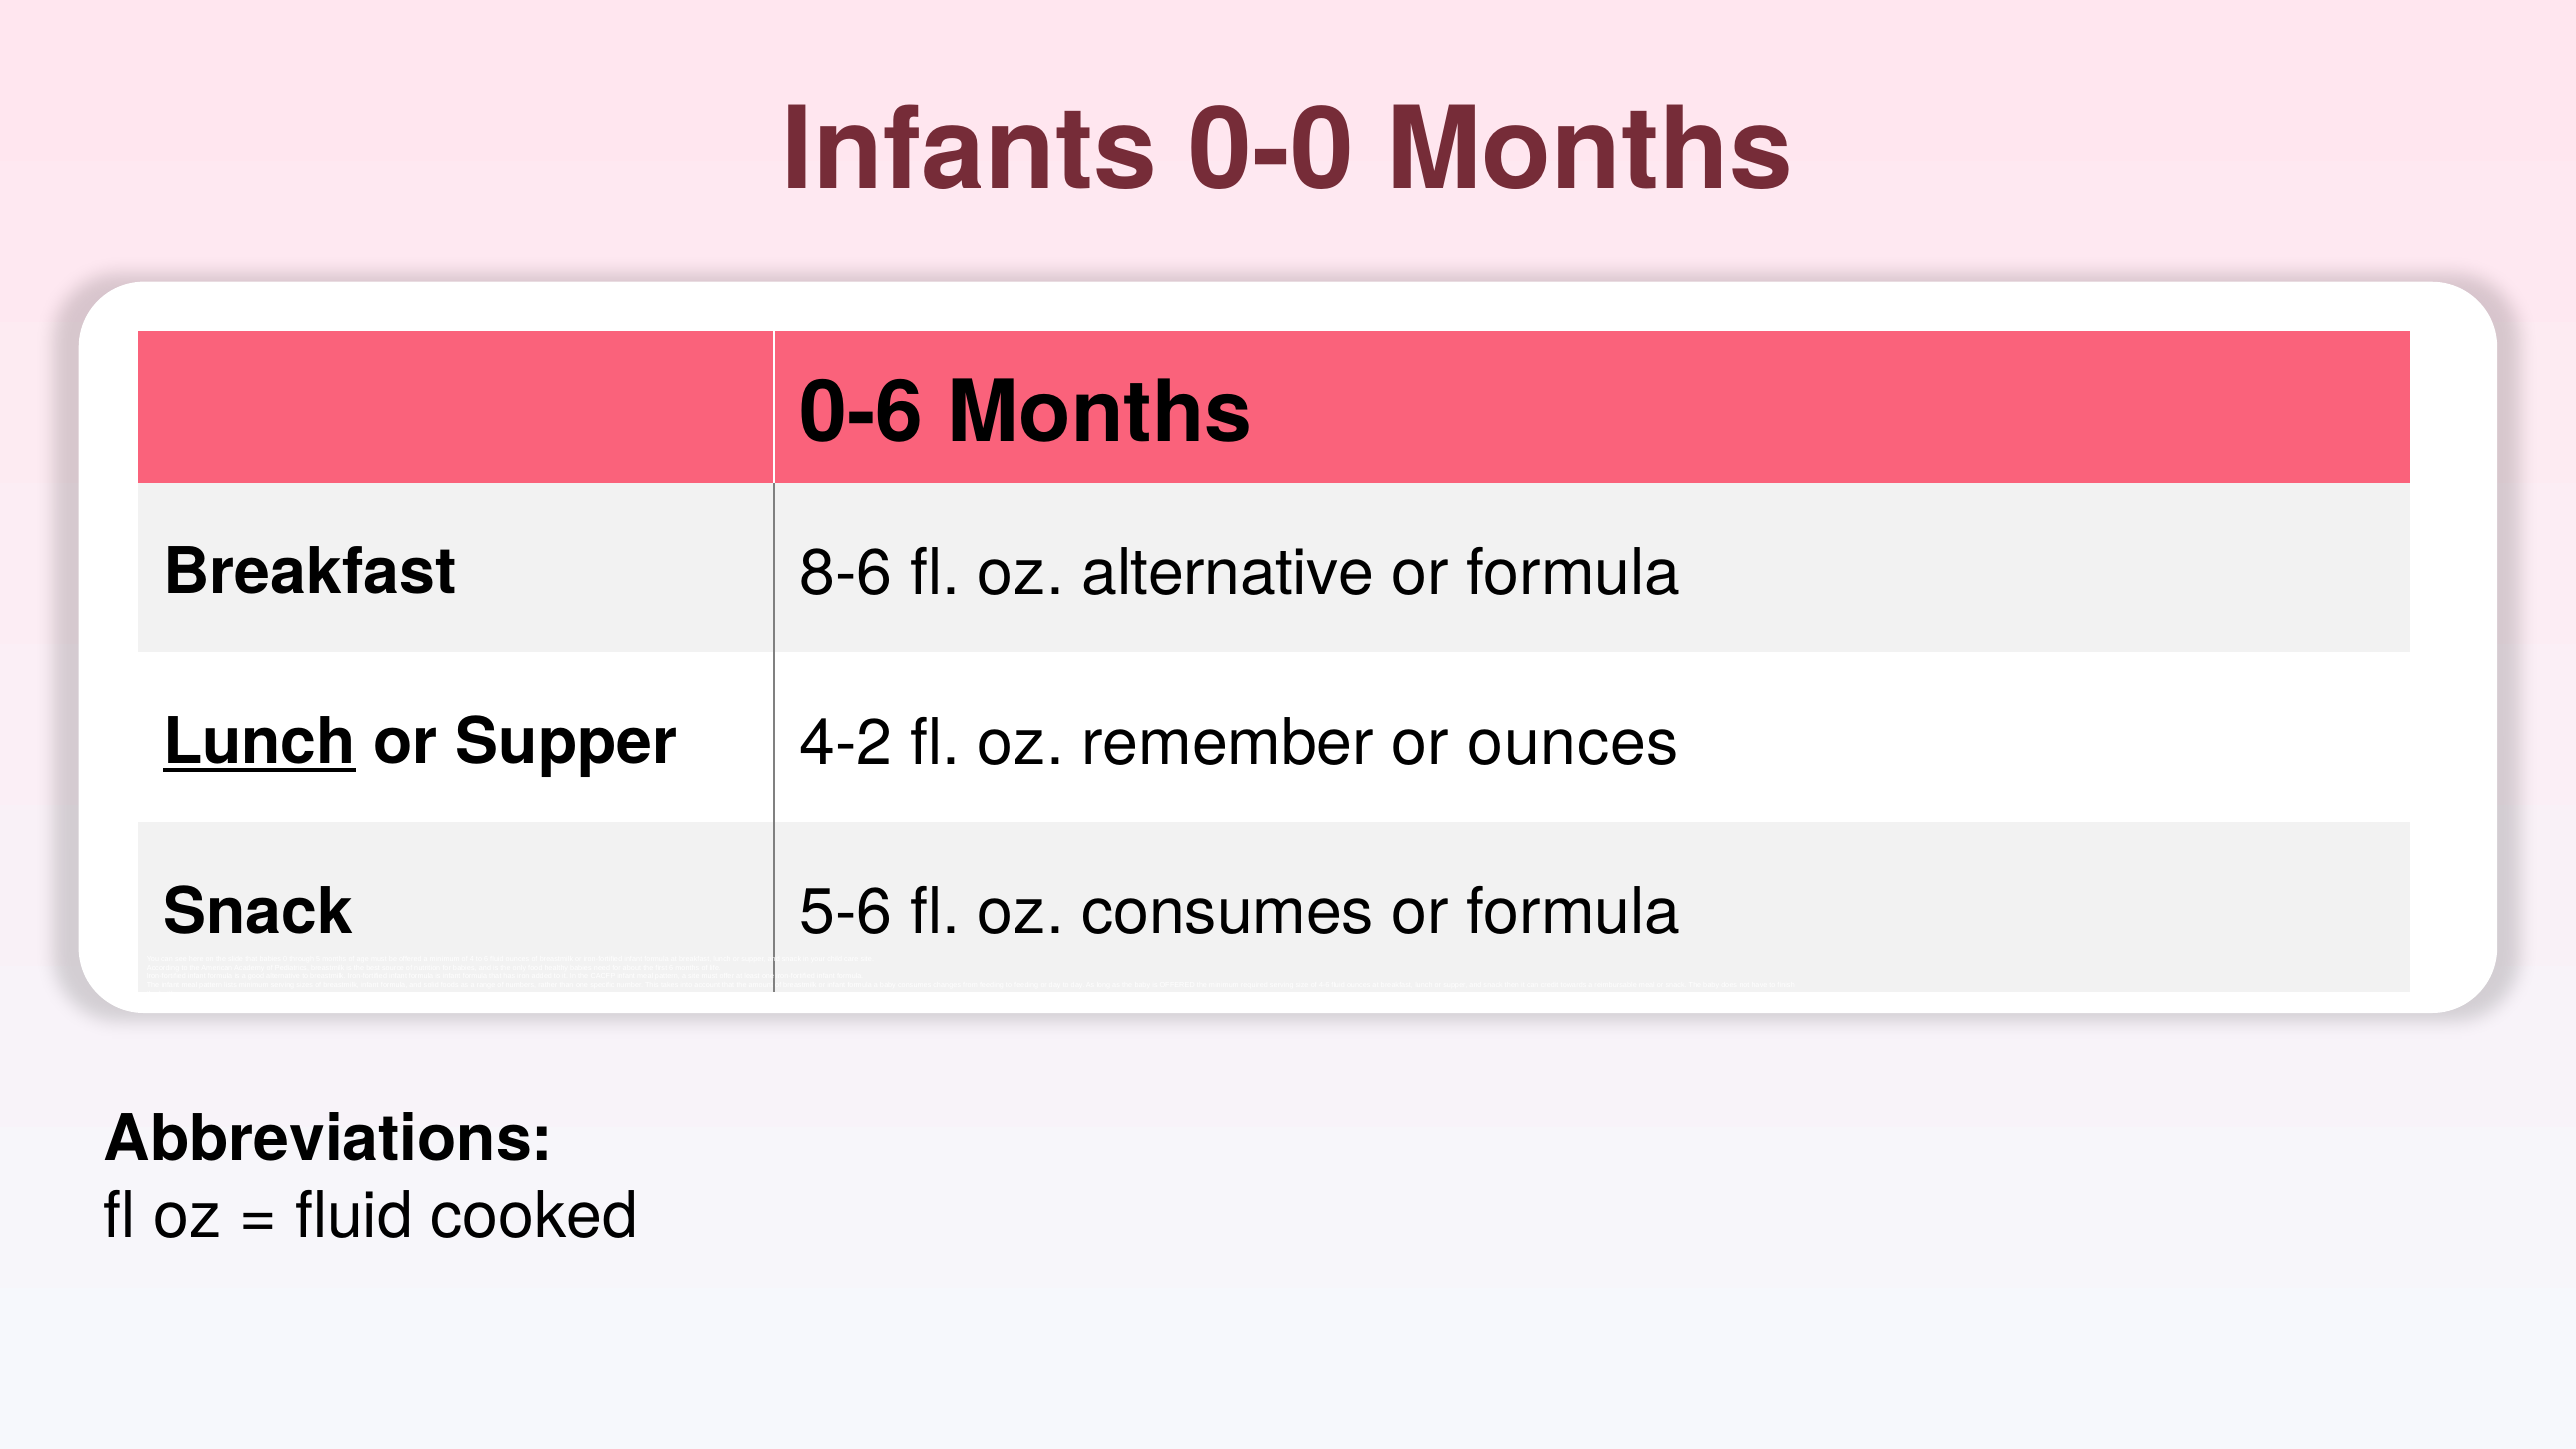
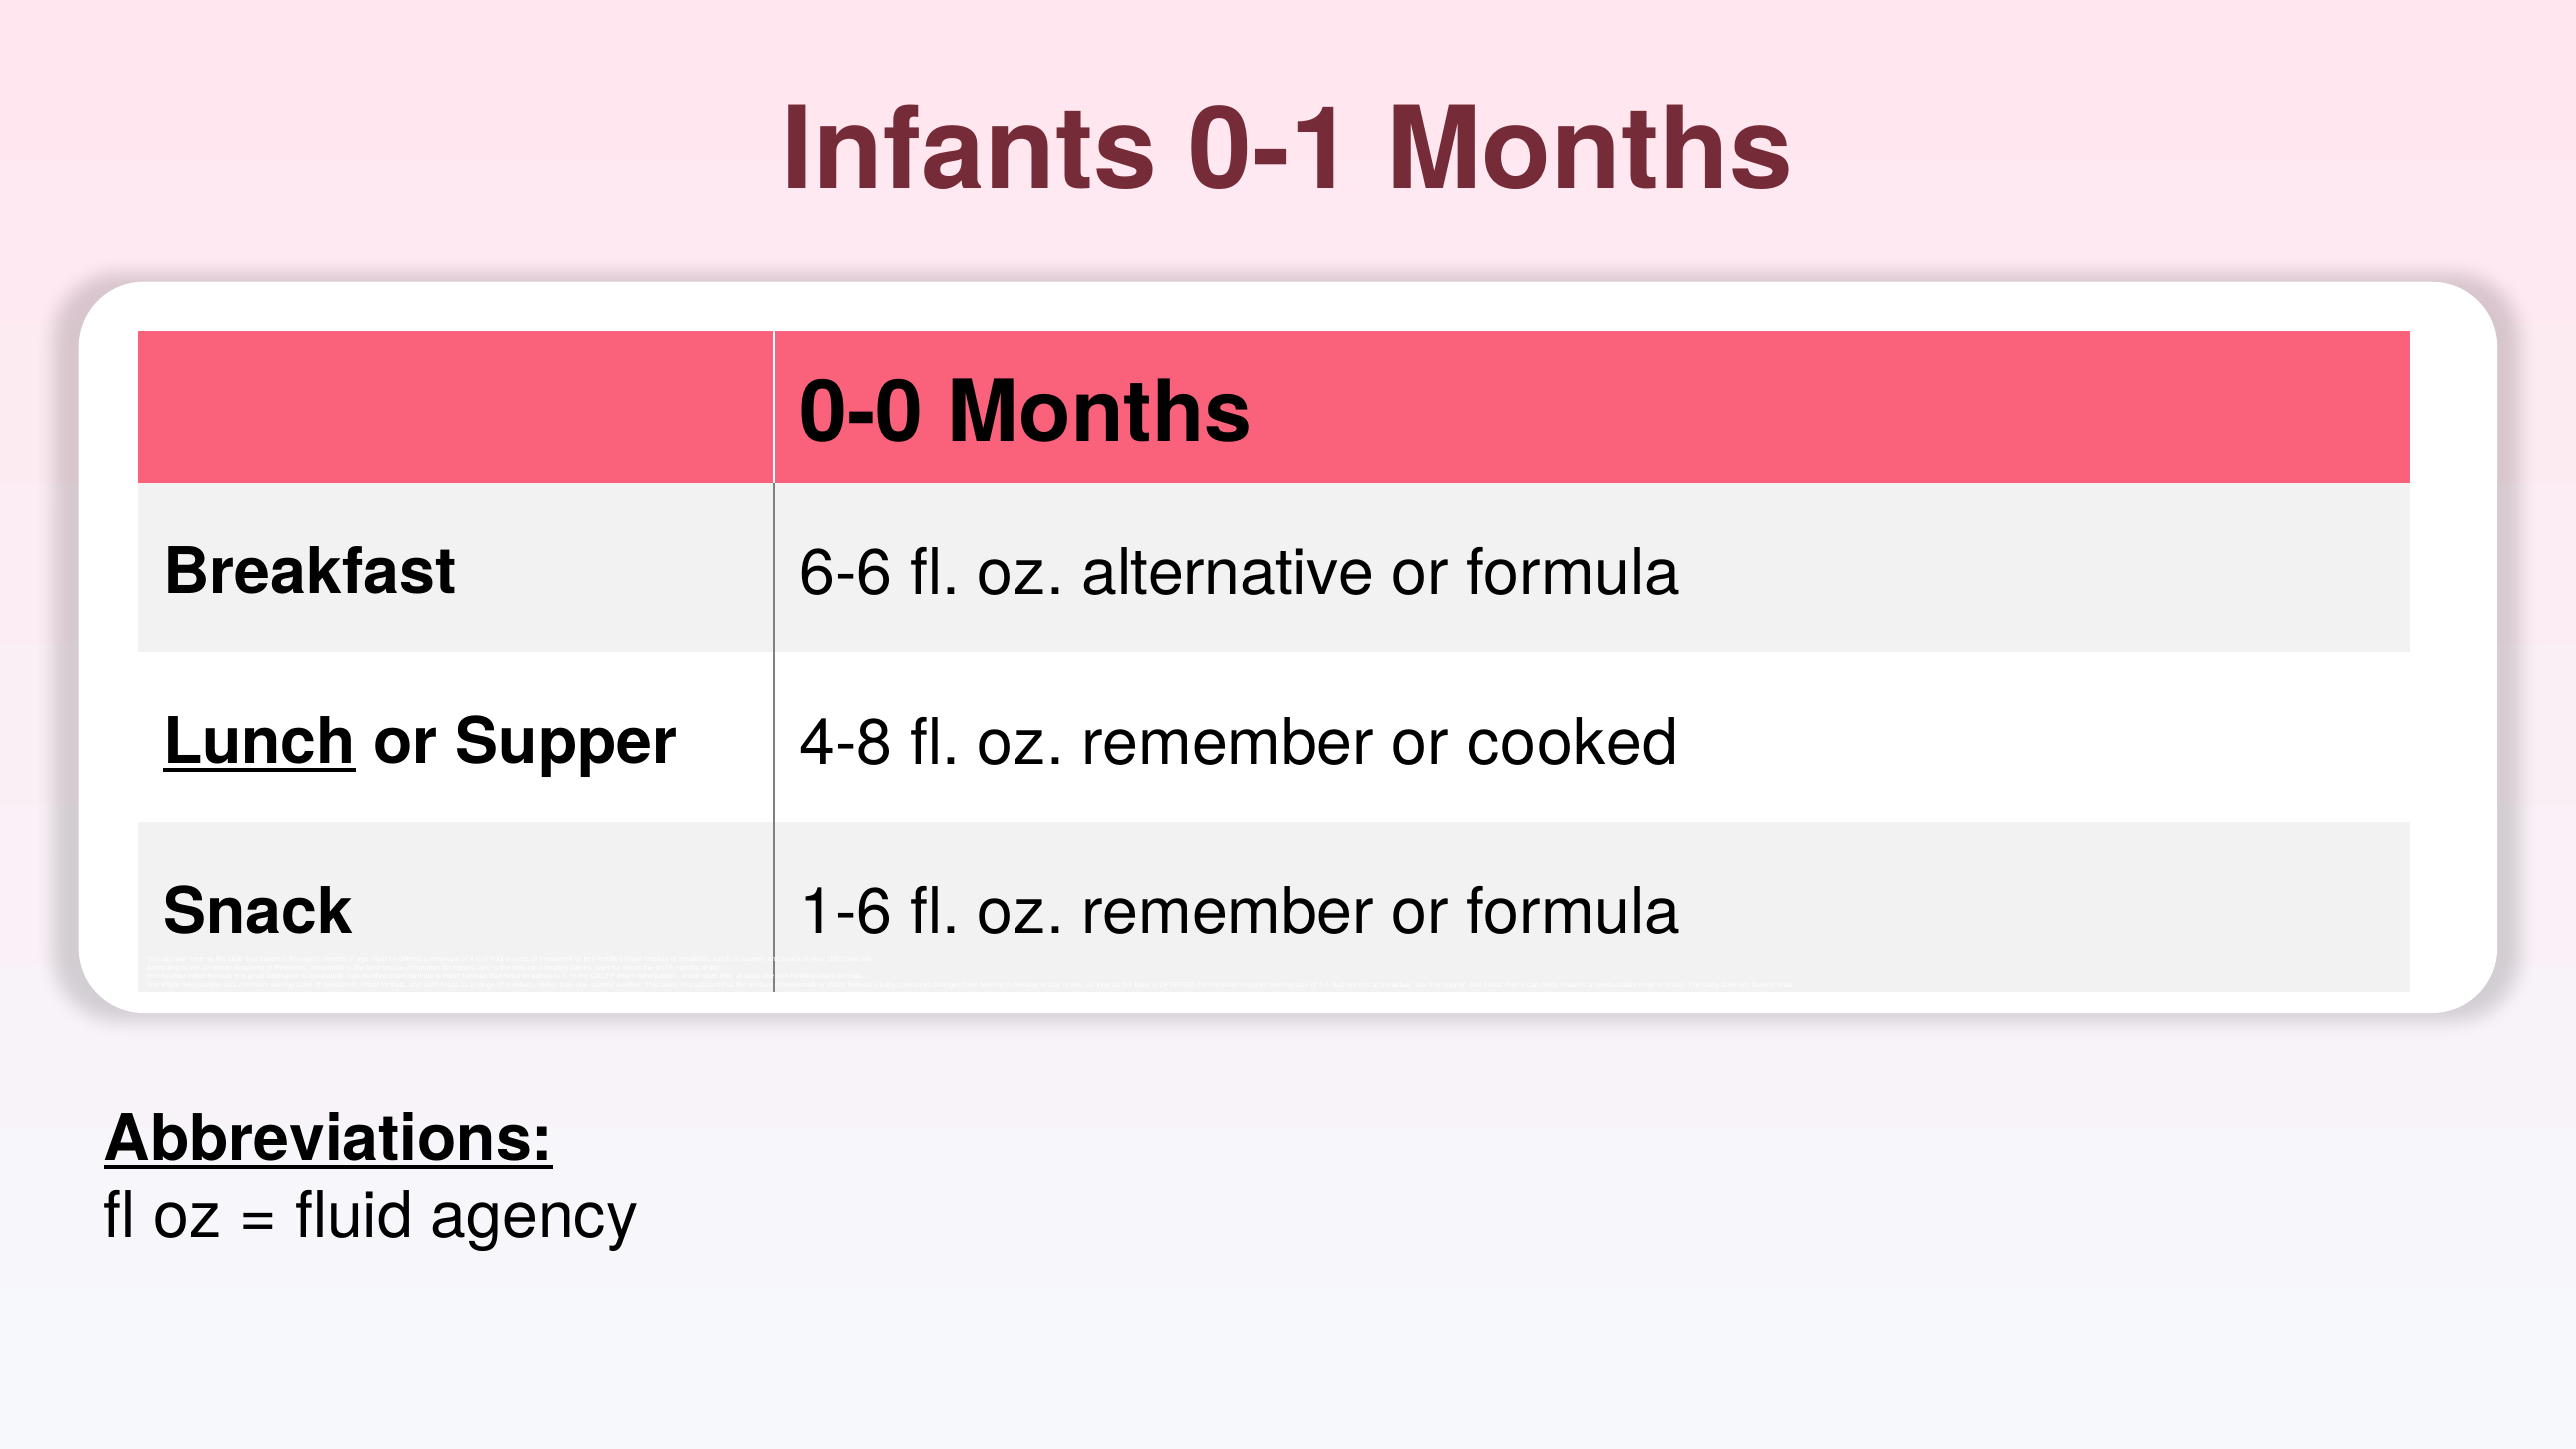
0-0: 0-0 -> 0-1
0-6: 0-6 -> 0-0
8-6: 8-6 -> 6-6
4-2: 4-2 -> 4-8
or ounces: ounces -> cooked
5-6: 5-6 -> 1-6
consumes at (1228, 913): consumes -> remember
Abbreviations underline: none -> present
cooked: cooked -> agency
